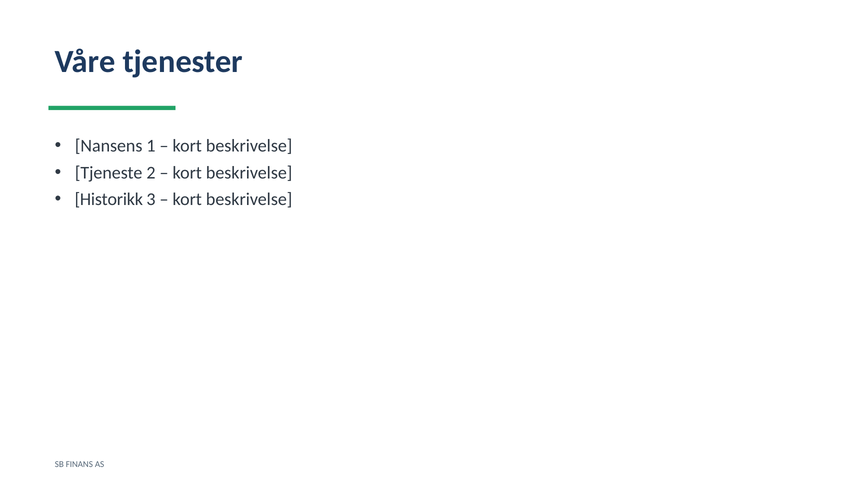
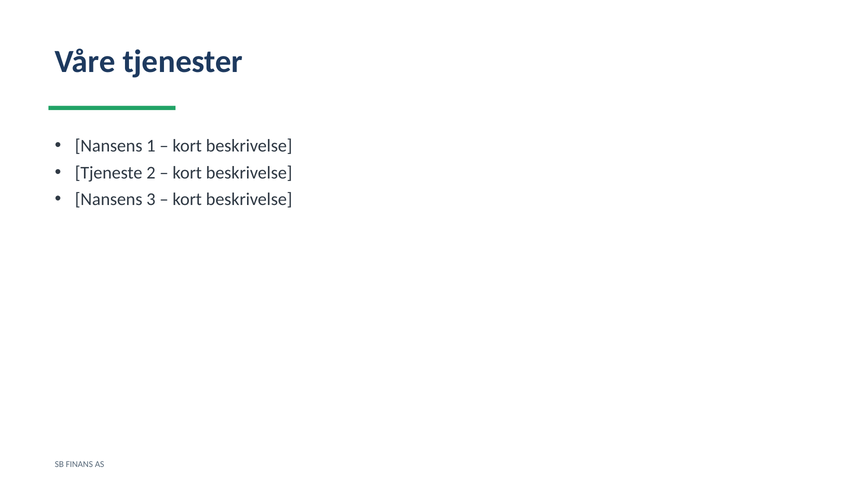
Historikk at (109, 200): Historikk -> Nansens
